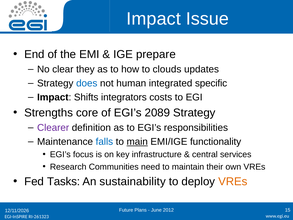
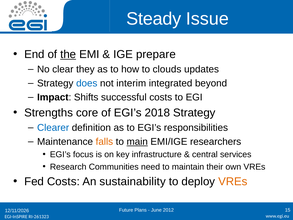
Impact at (154, 19): Impact -> Steady
the underline: none -> present
human: human -> interim
specific: specific -> beyond
integrators: integrators -> successful
2089: 2089 -> 2018
Clearer colour: purple -> blue
falls colour: blue -> orange
functionality: functionality -> researchers
Fed Tasks: Tasks -> Costs
